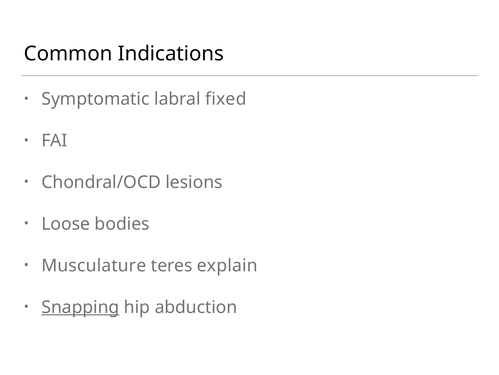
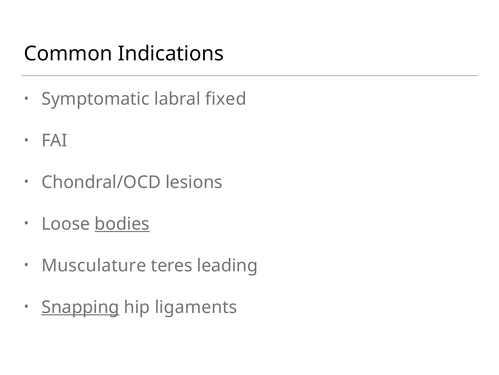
bodies underline: none -> present
explain: explain -> leading
abduction: abduction -> ligaments
